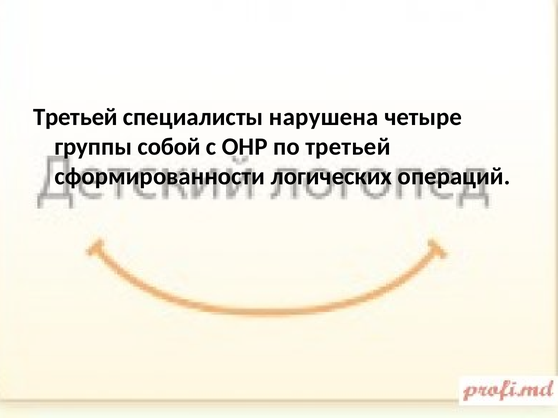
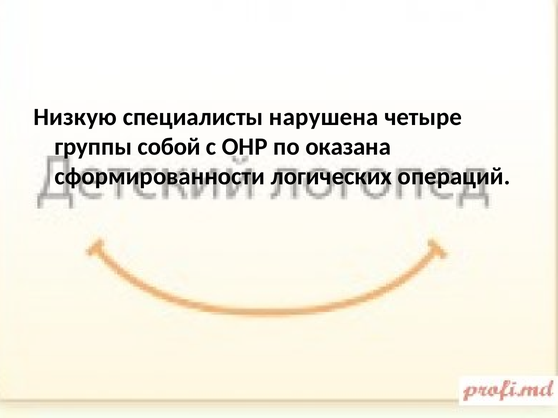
Третьей at (75, 117): Третьей -> Низкую
по третьей: третьей -> оказана
